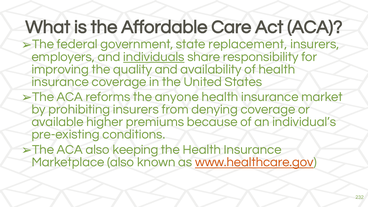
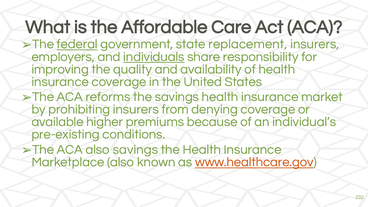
federal underline: none -> present
the anyone: anyone -> savings
also keeping: keeping -> savings
